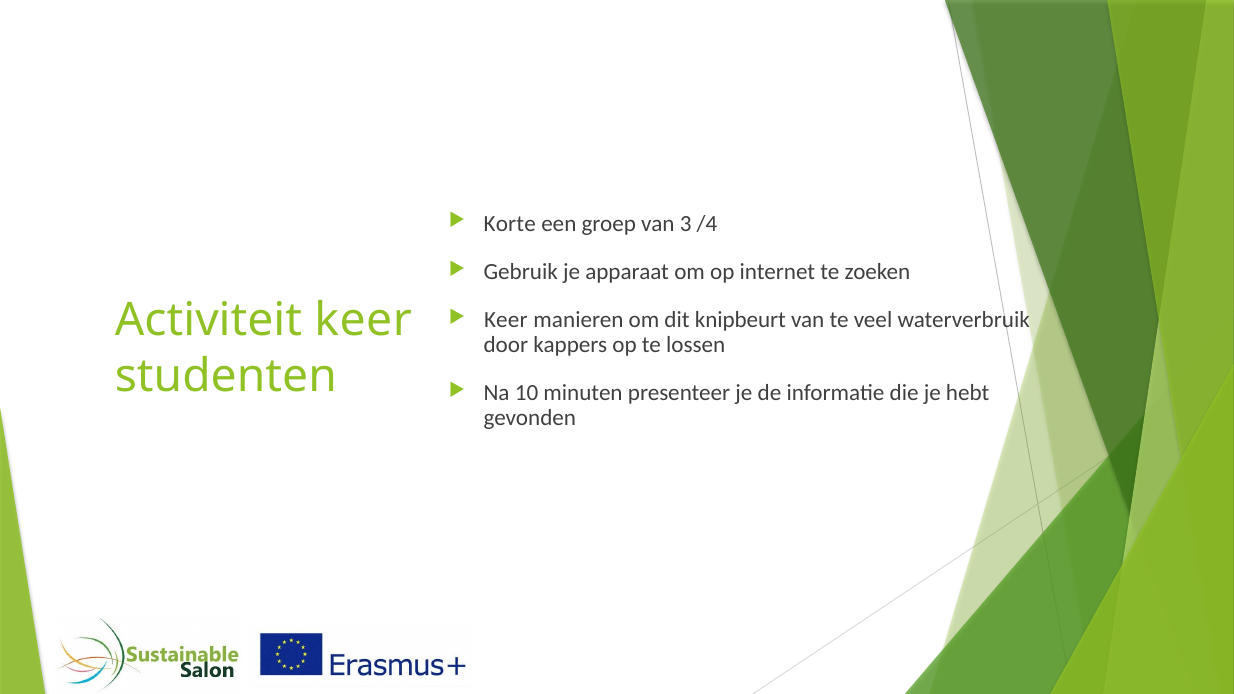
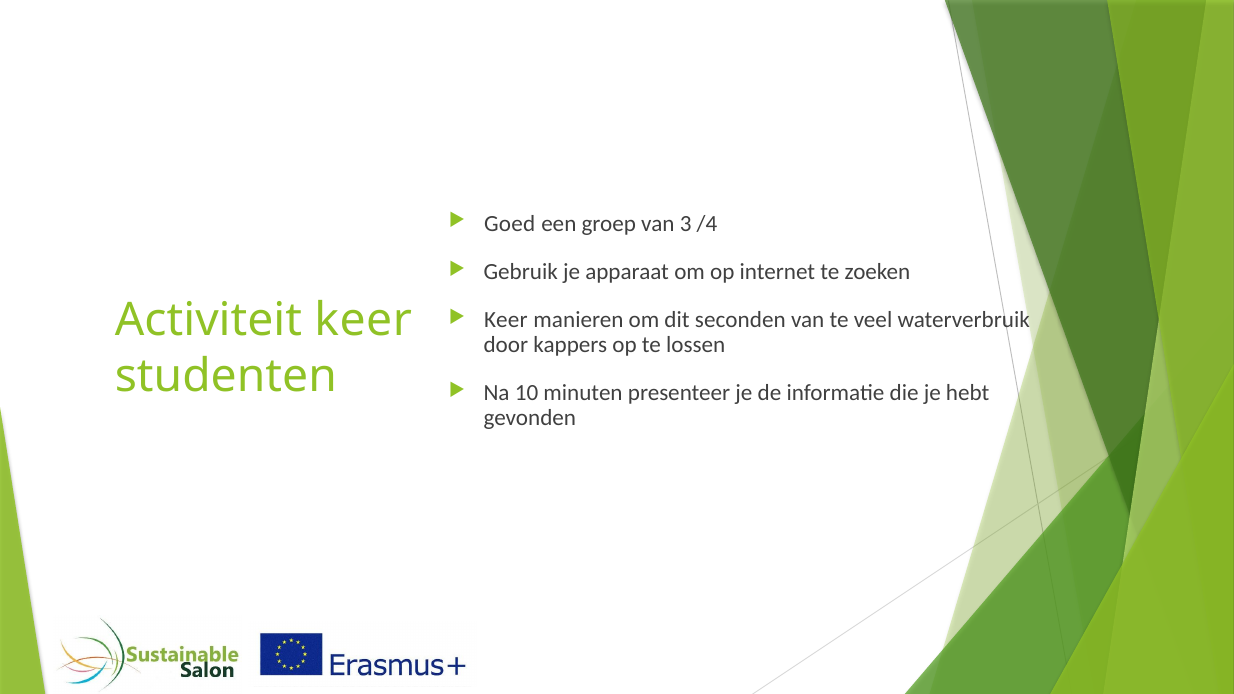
Korte: Korte -> Goed
knipbeurt: knipbeurt -> seconden
